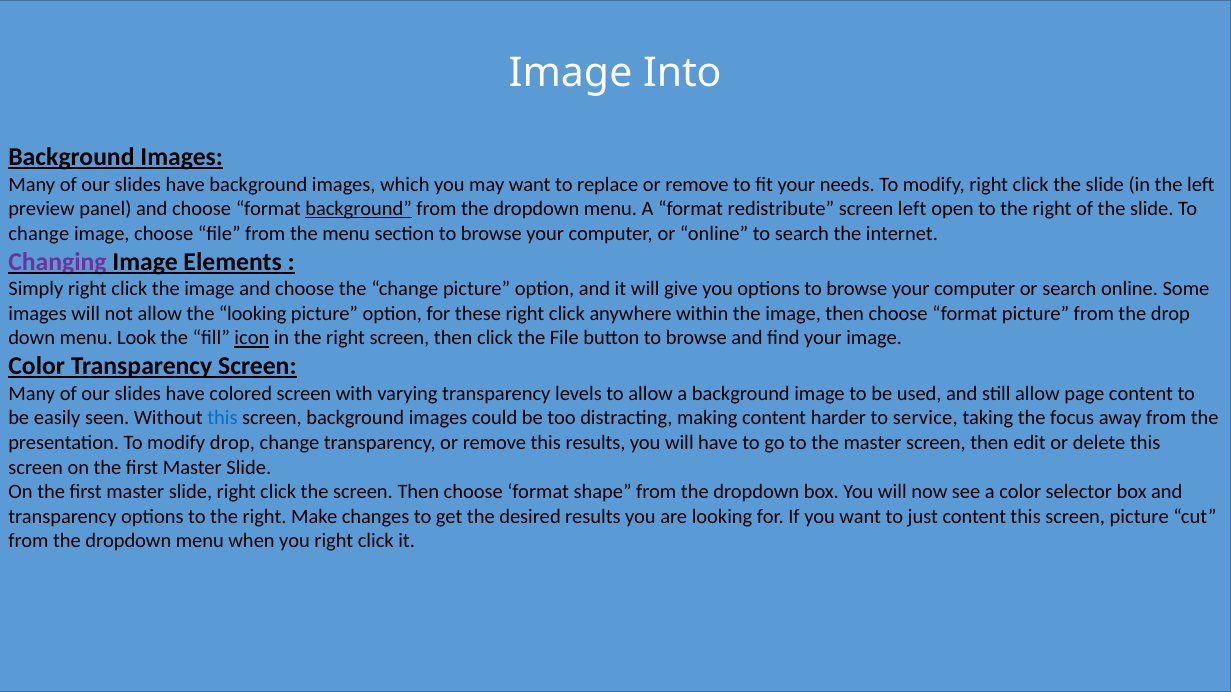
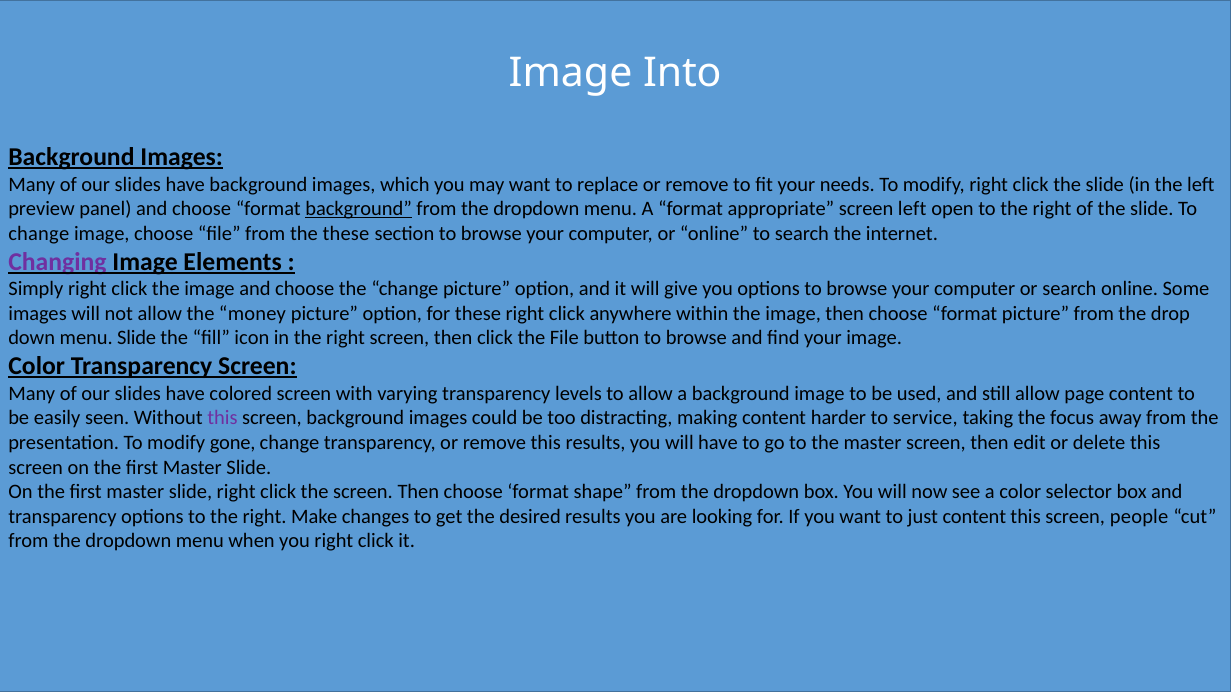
redistribute: redistribute -> appropriate
the menu: menu -> these
the looking: looking -> money
menu Look: Look -> Slide
icon underline: present -> none
this at (222, 418) colour: blue -> purple
modify drop: drop -> gone
screen picture: picture -> people
